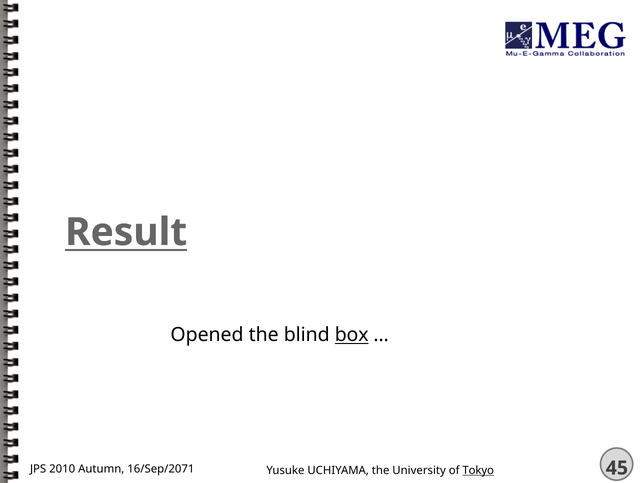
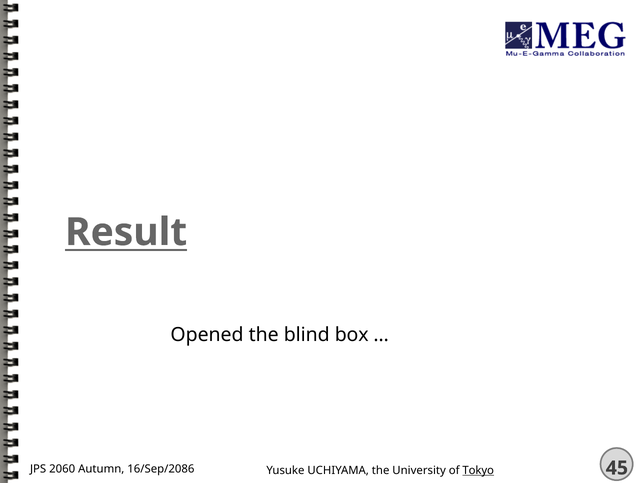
box underline: present -> none
2010: 2010 -> 2060
16/Sep/2071: 16/Sep/2071 -> 16/Sep/2086
